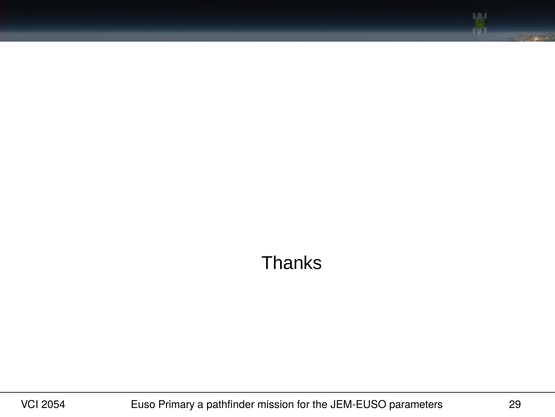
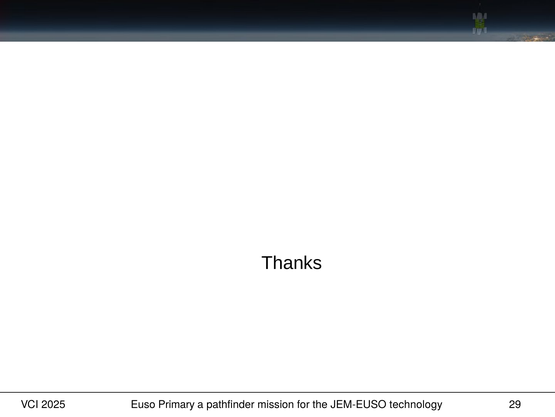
2054: 2054 -> 2025
parameters: parameters -> technology
